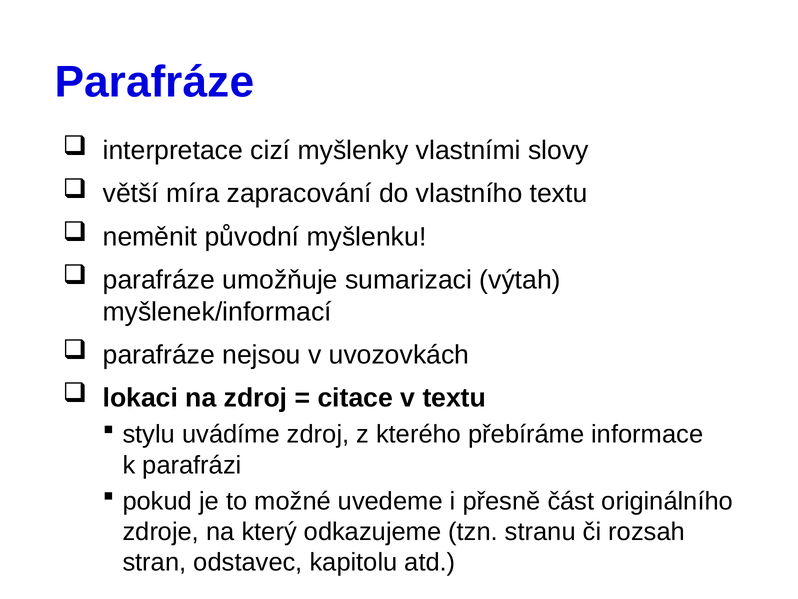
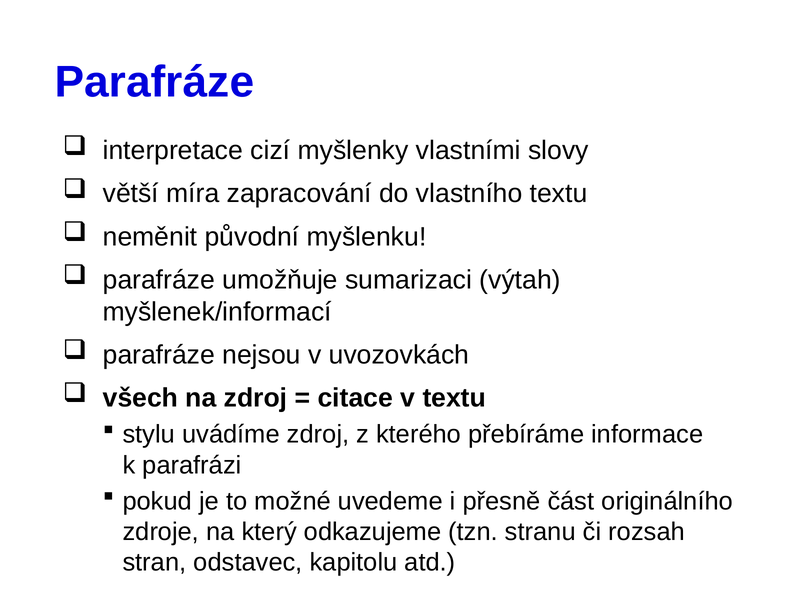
lokaci: lokaci -> všech
